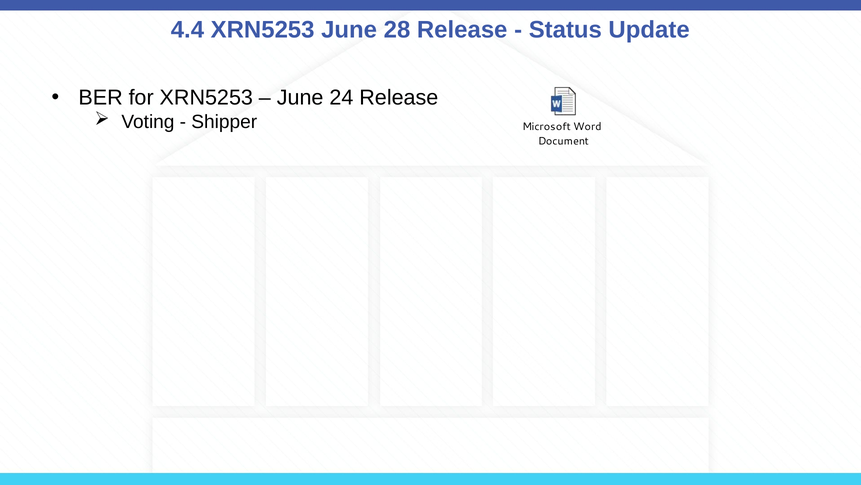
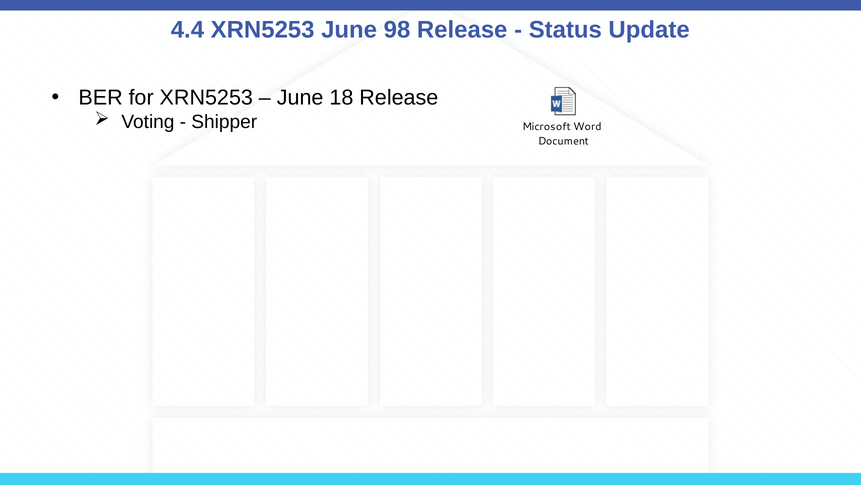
28: 28 -> 98
24: 24 -> 18
